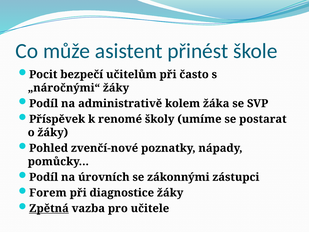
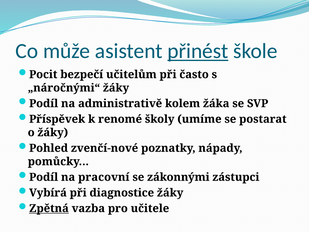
přinést underline: none -> present
úrovních: úrovních -> pracovní
Forem: Forem -> Vybírá
